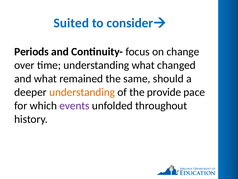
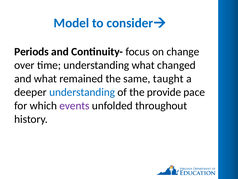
Suited: Suited -> Model
should: should -> taught
understanding at (82, 92) colour: orange -> blue
